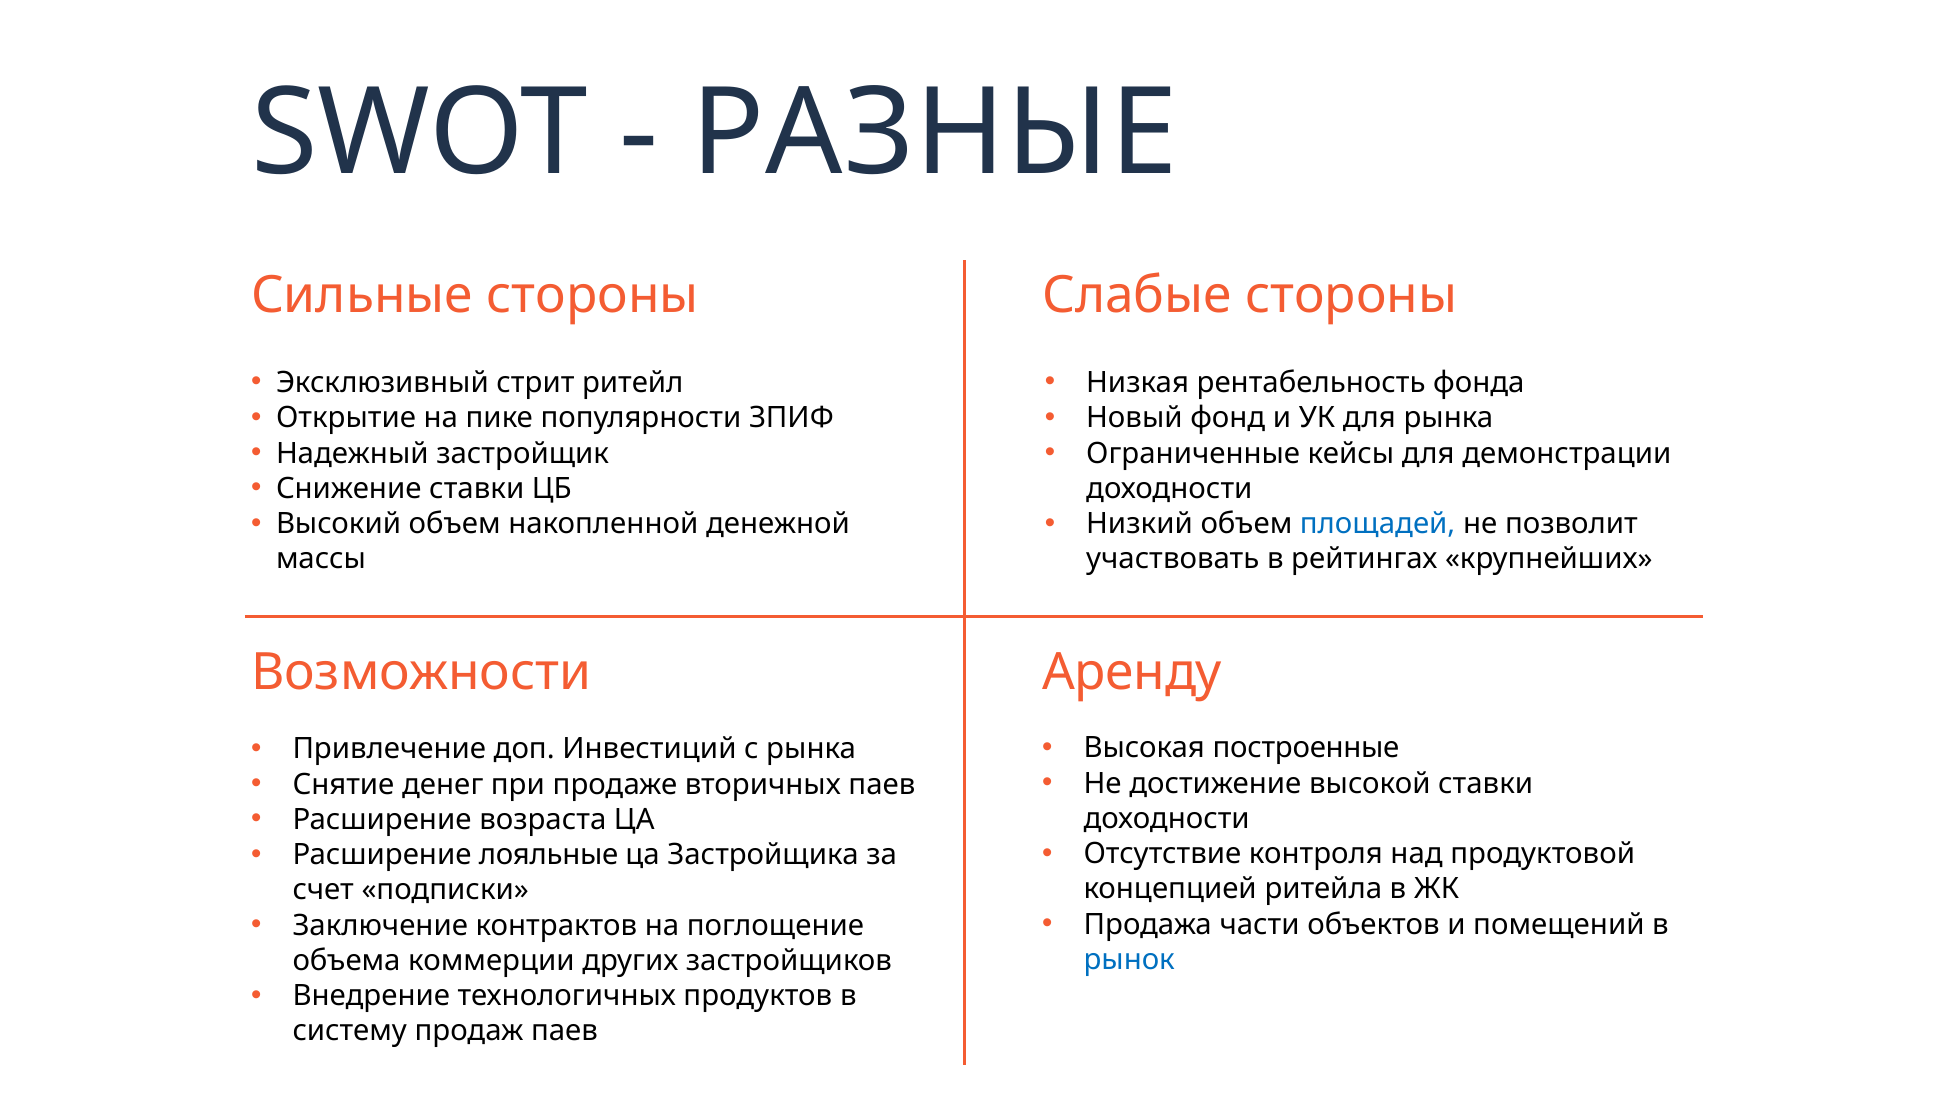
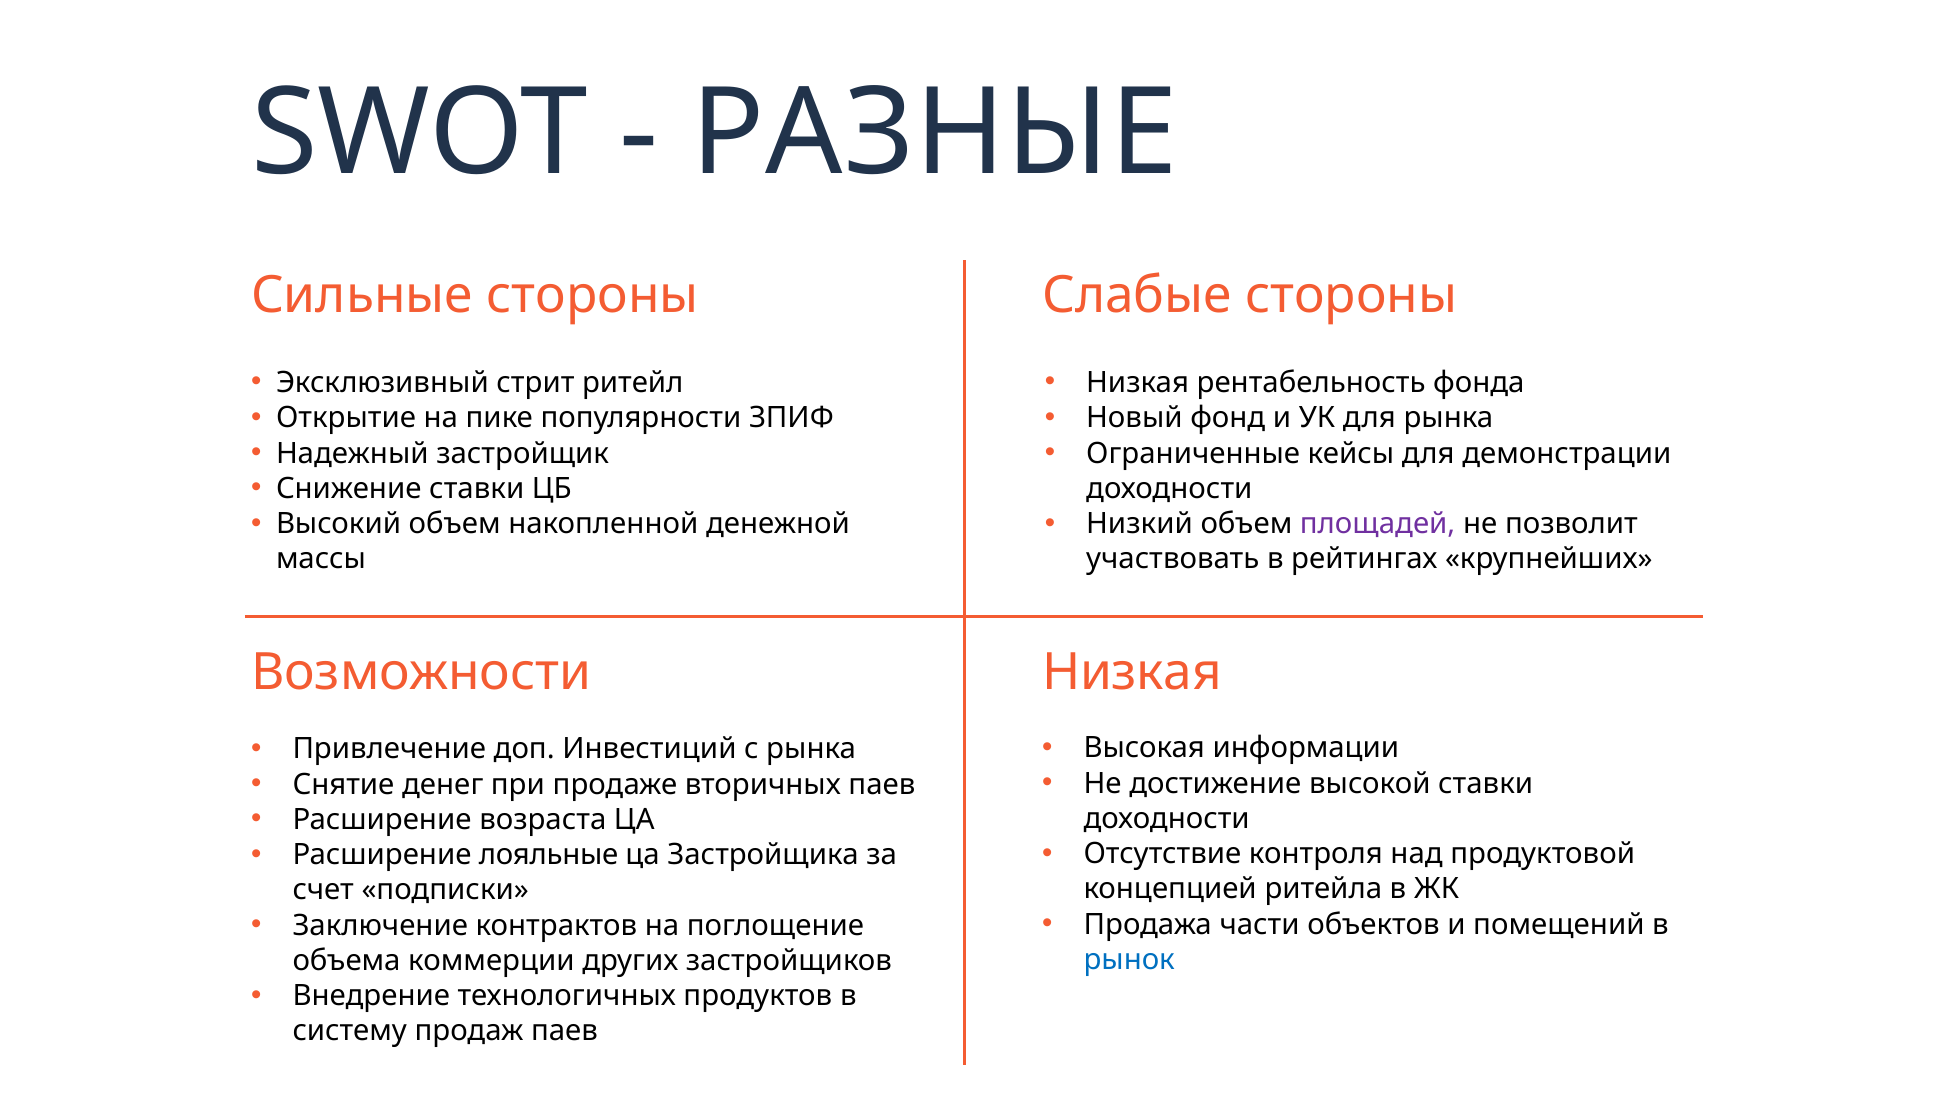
площадей colour: blue -> purple
Возможности Аренду: Аренду -> Низкая
построенные: построенные -> информации
